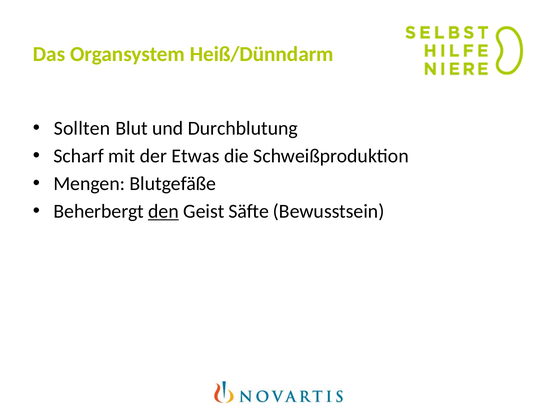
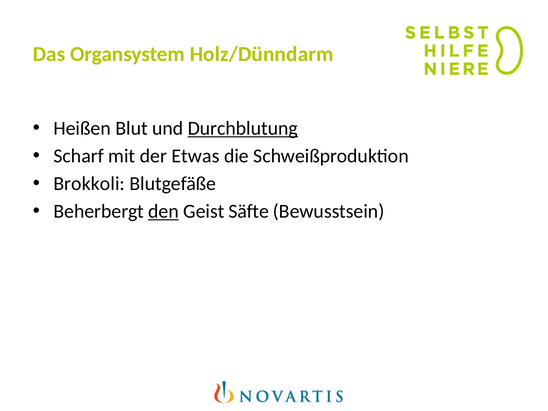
Heiß/Dünndarm: Heiß/Dünndarm -> Holz/Dünndarm
Sollten: Sollten -> Heißen
Durchblutung underline: none -> present
Mengen: Mengen -> Brokkoli
